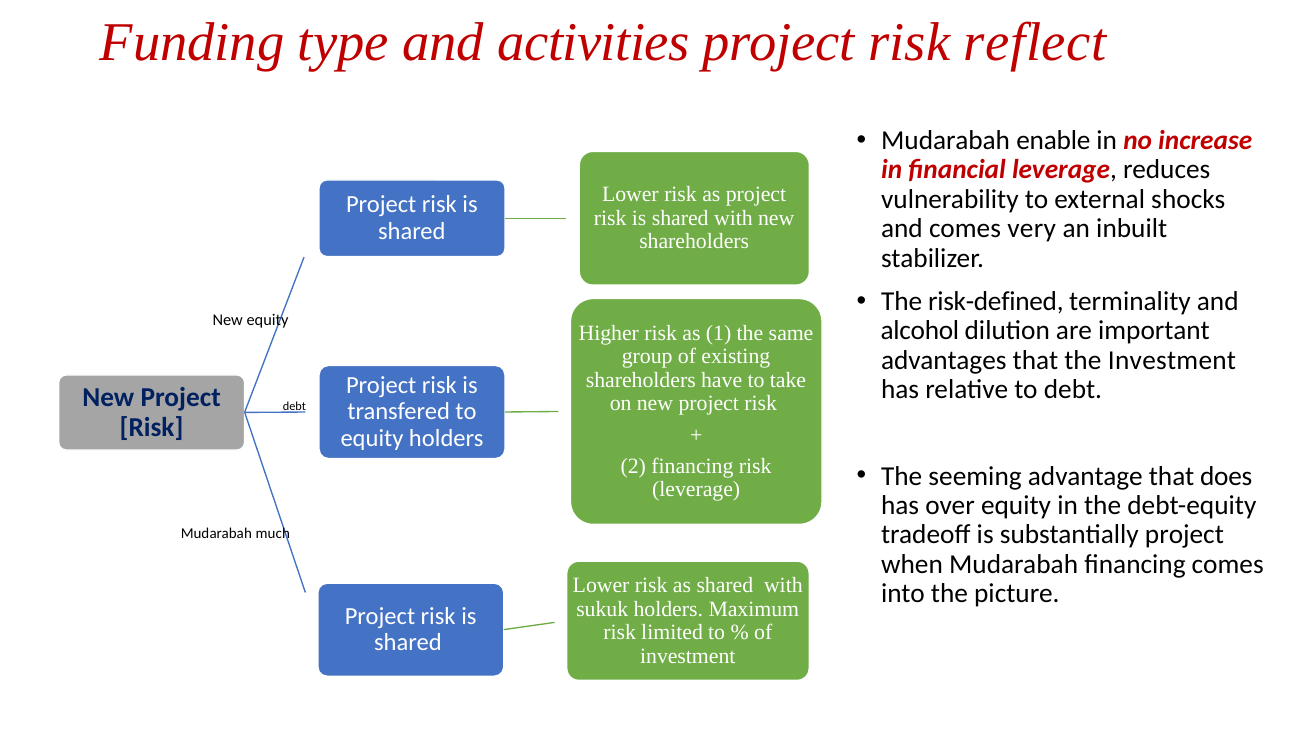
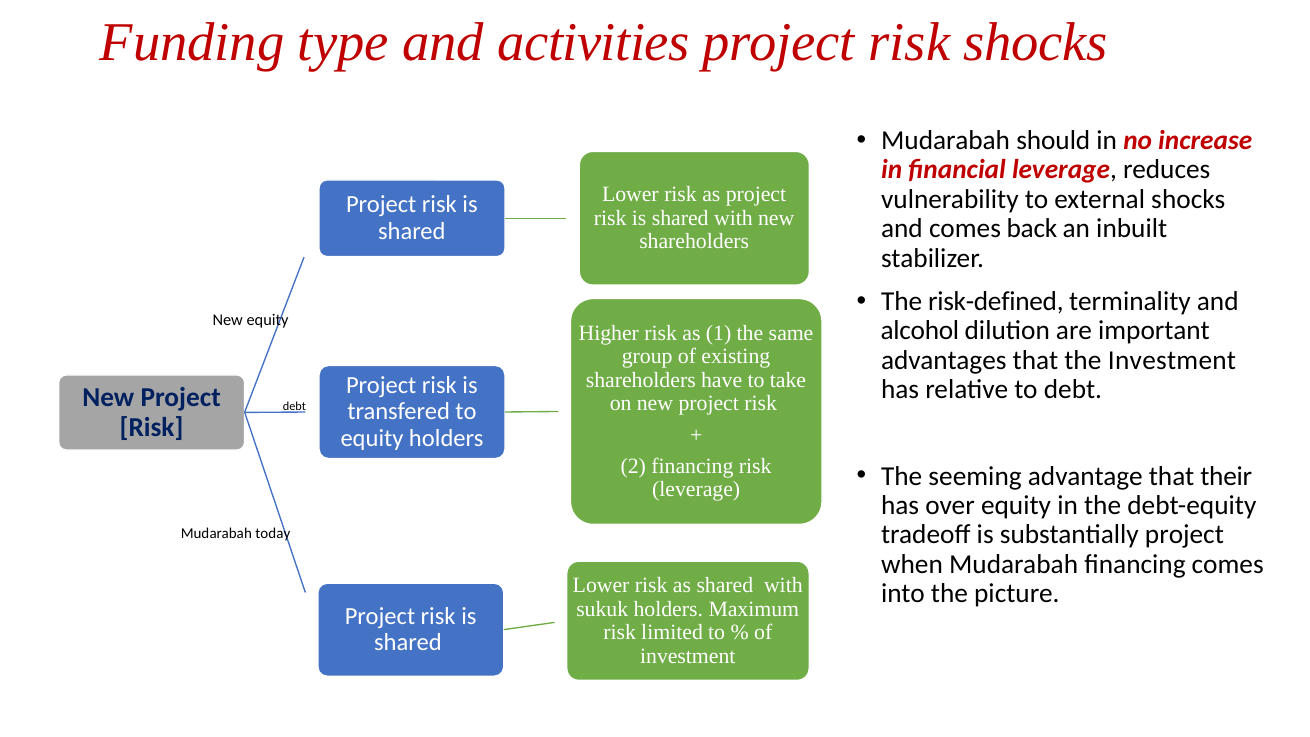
risk reflect: reflect -> shocks
enable: enable -> should
very: very -> back
does: does -> their
much: much -> today
